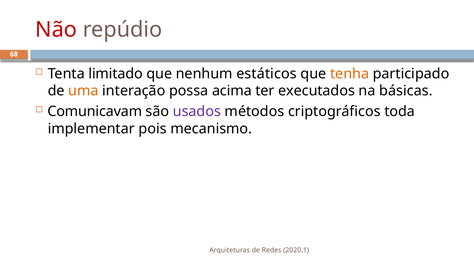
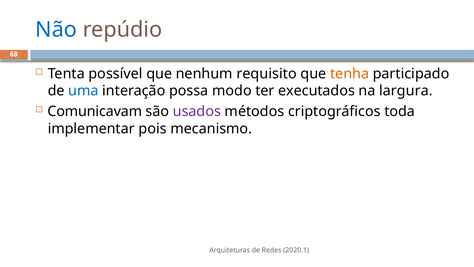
Não colour: red -> blue
limitado: limitado -> possível
estáticos: estáticos -> requisito
uma colour: orange -> blue
acima: acima -> modo
básicas: básicas -> largura
